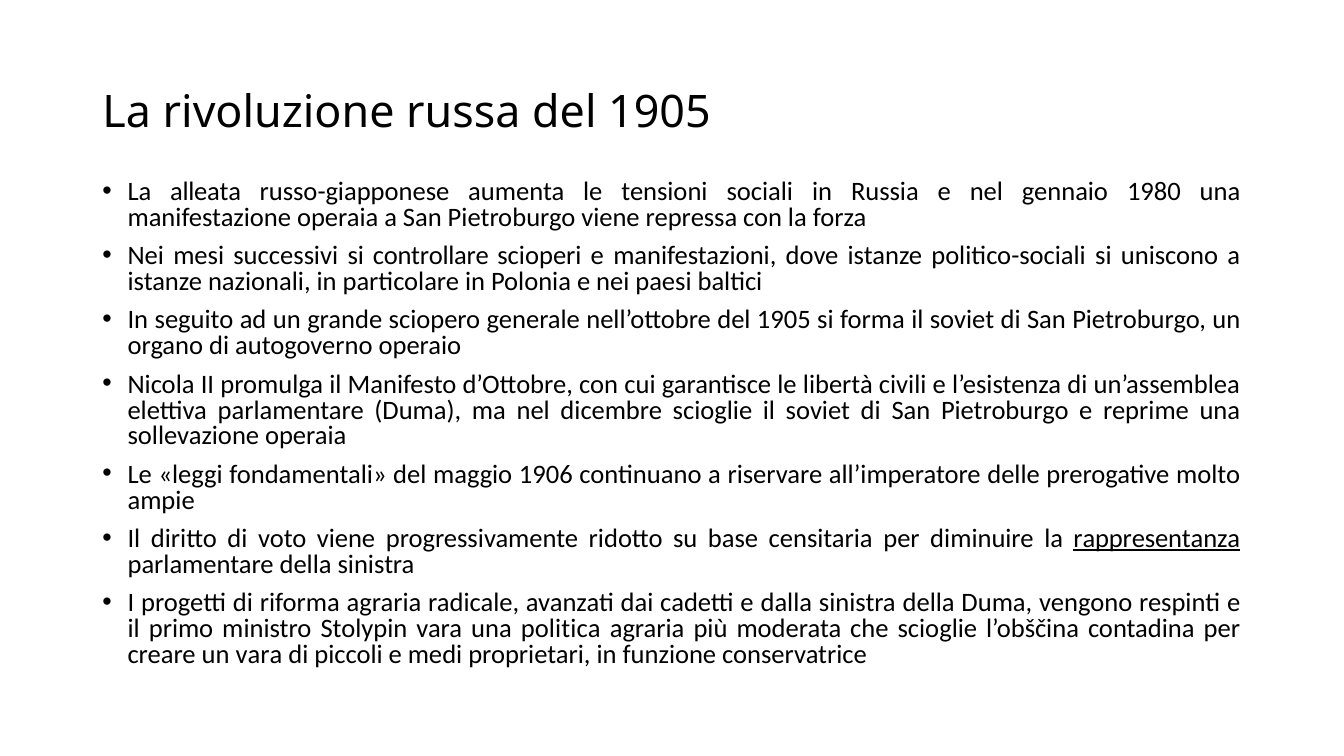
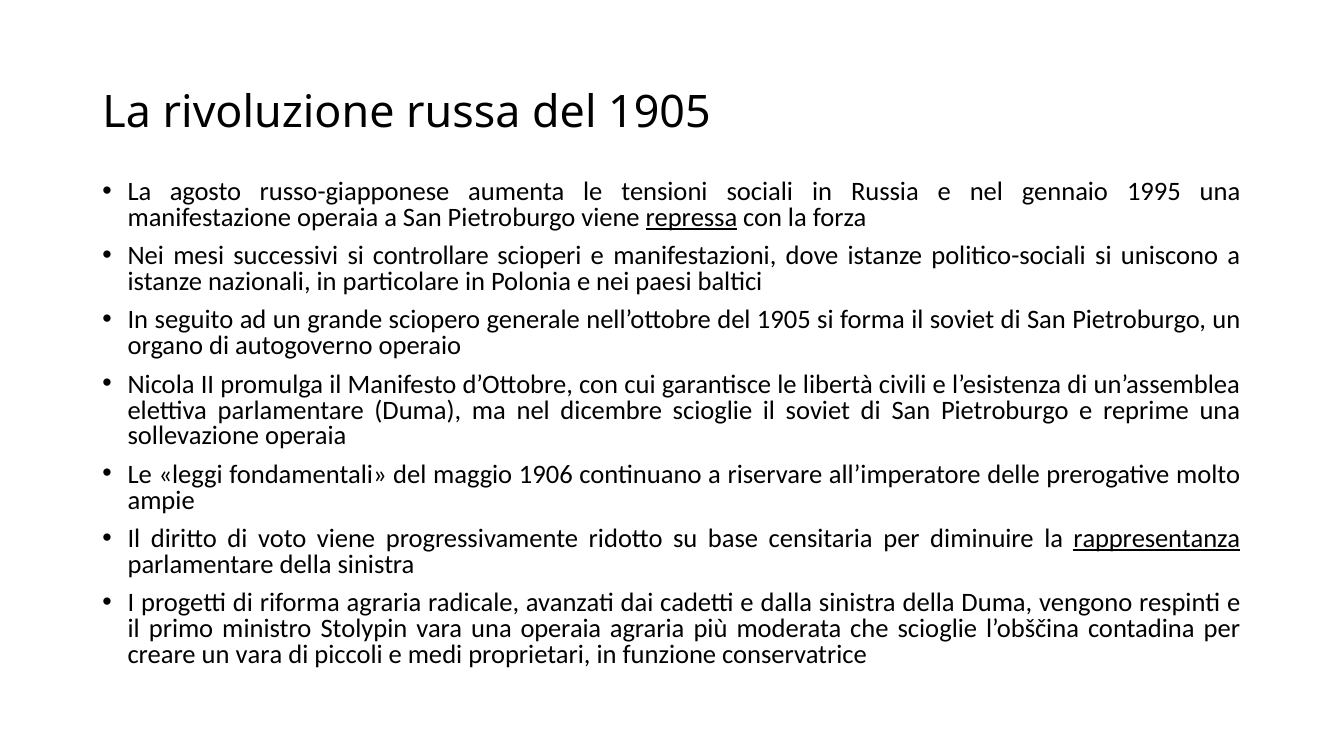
alleata: alleata -> agosto
1980: 1980 -> 1995
repressa underline: none -> present
una politica: politica -> operaia
